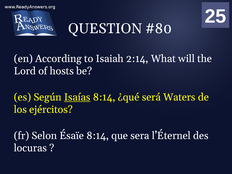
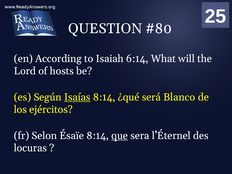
2:14: 2:14 -> 6:14
Waters: Waters -> Blanco
que underline: none -> present
